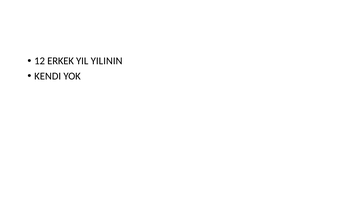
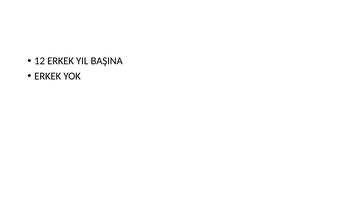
YILININ: YILININ -> BAŞINA
KENDI at (48, 76): KENDI -> ERKEK
